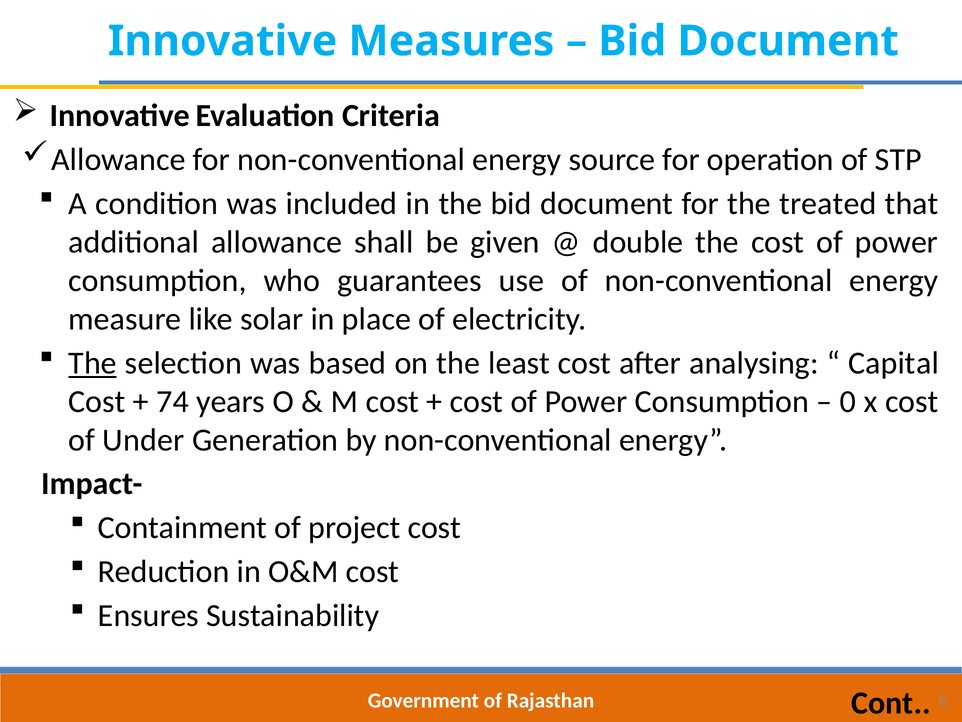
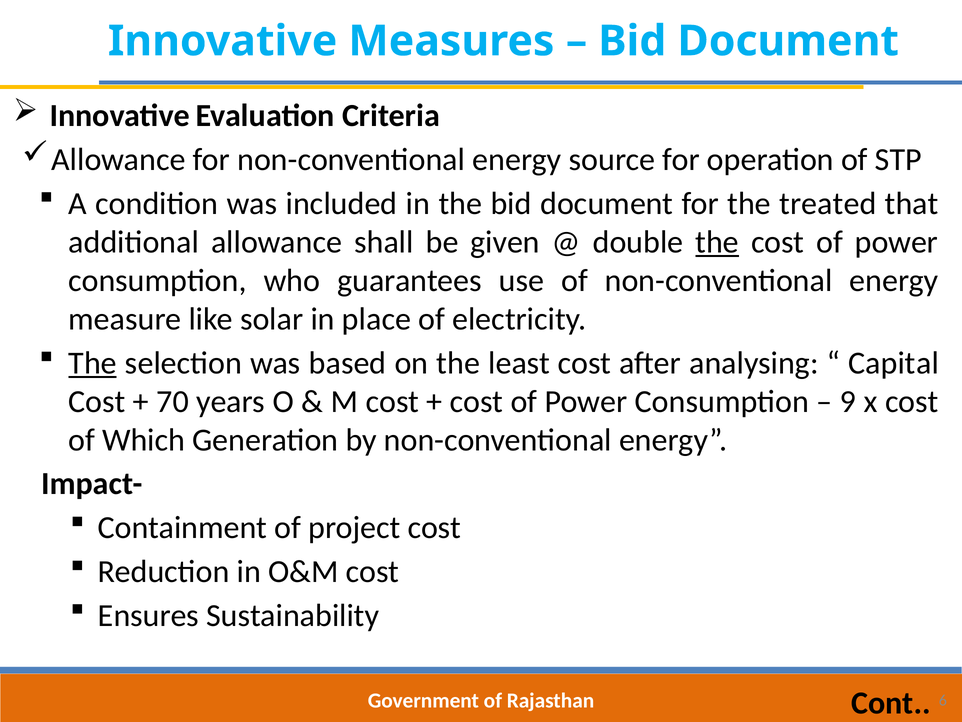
the at (717, 242) underline: none -> present
74: 74 -> 70
0: 0 -> 9
Under: Under -> Which
